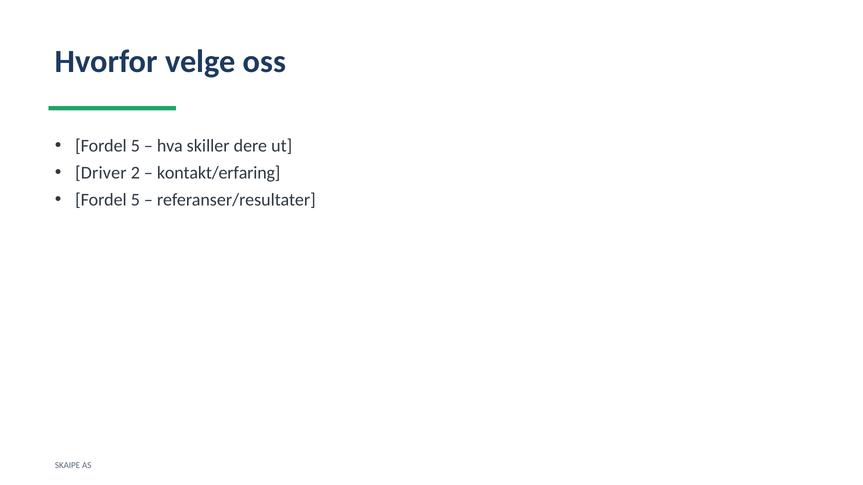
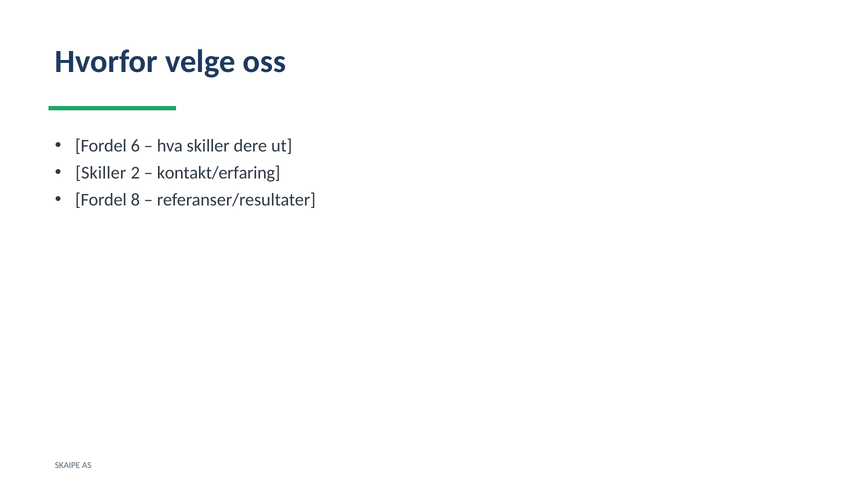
5 at (135, 146): 5 -> 6
Driver at (101, 173): Driver -> Skiller
5 at (135, 200): 5 -> 8
